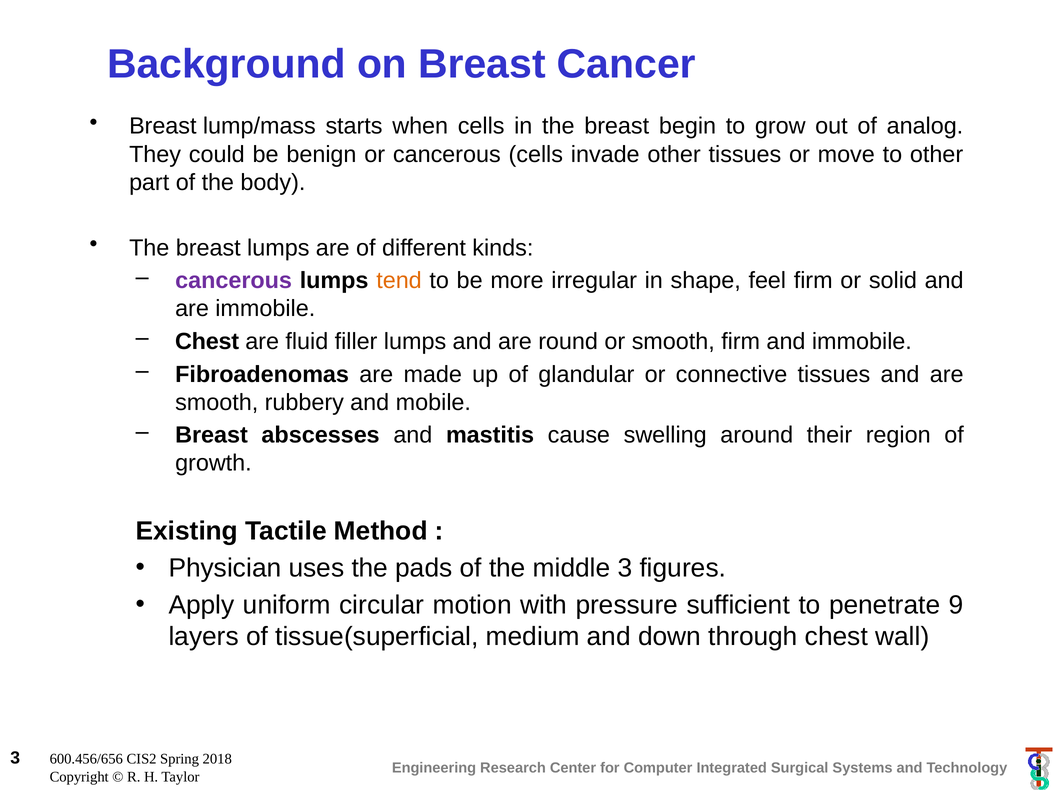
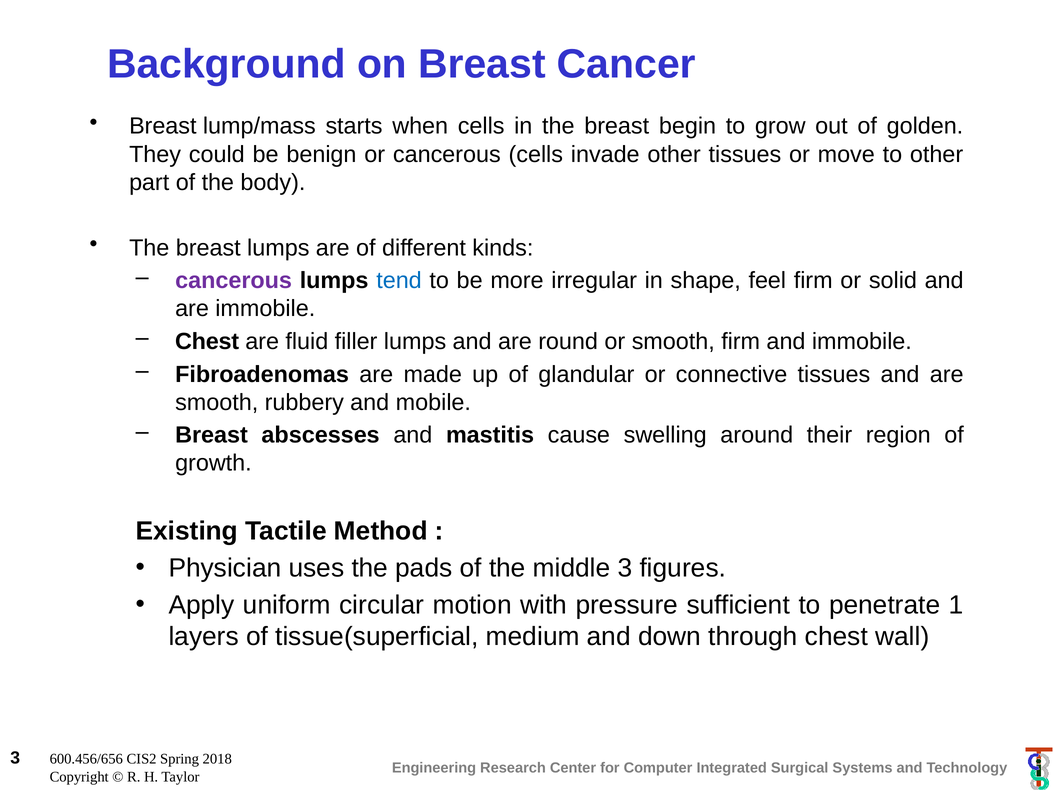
analog: analog -> golden
tend colour: orange -> blue
9: 9 -> 1
